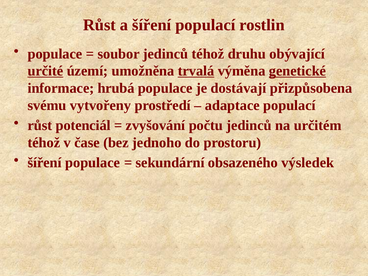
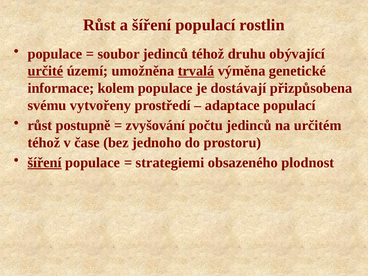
genetické underline: present -> none
hrubá: hrubá -> kolem
potenciál: potenciál -> postupně
šíření at (45, 163) underline: none -> present
sekundární: sekundární -> strategiemi
výsledek: výsledek -> plodnost
